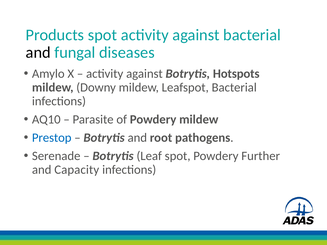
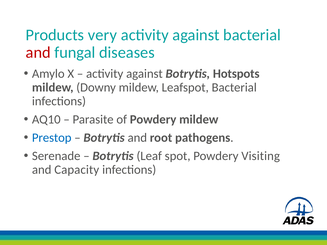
Products spot: spot -> very
and at (38, 53) colour: black -> red
Further: Further -> Visiting
